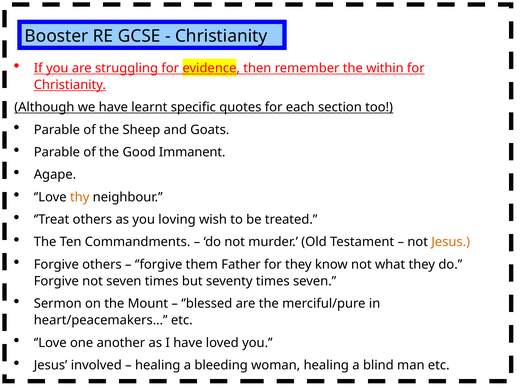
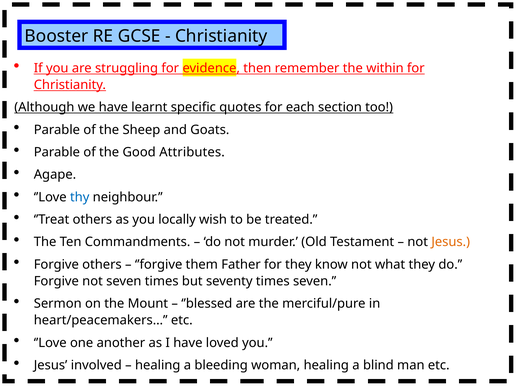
Immanent: Immanent -> Attributes
thy colour: orange -> blue
loving: loving -> locally
